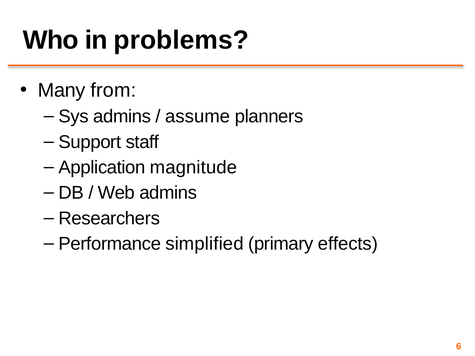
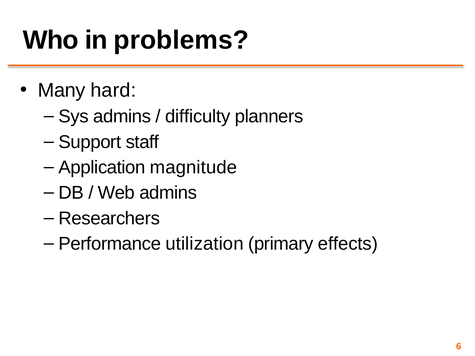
from: from -> hard
assume: assume -> difficulty
simplified: simplified -> utilization
